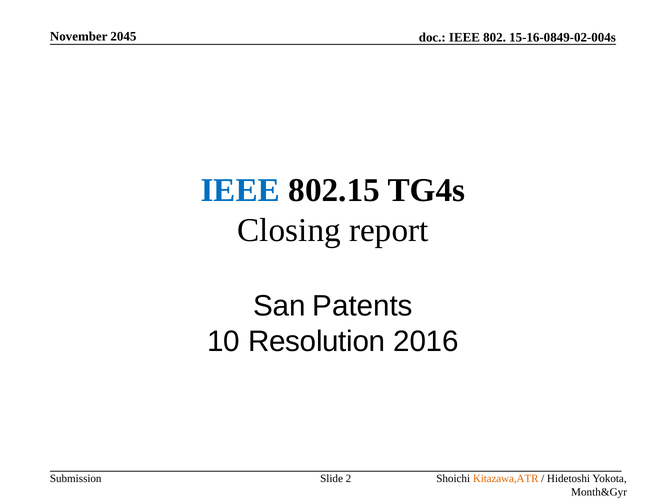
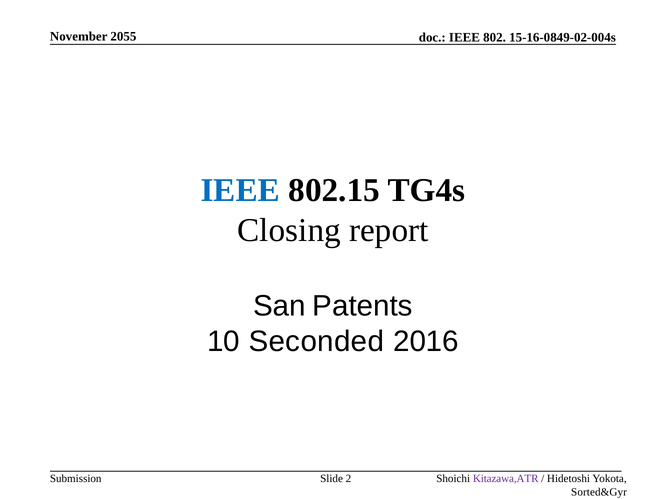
2045: 2045 -> 2055
Resolution: Resolution -> Seconded
Kitazawa,ATR colour: orange -> purple
Month&Gyr: Month&Gyr -> Sorted&Gyr
